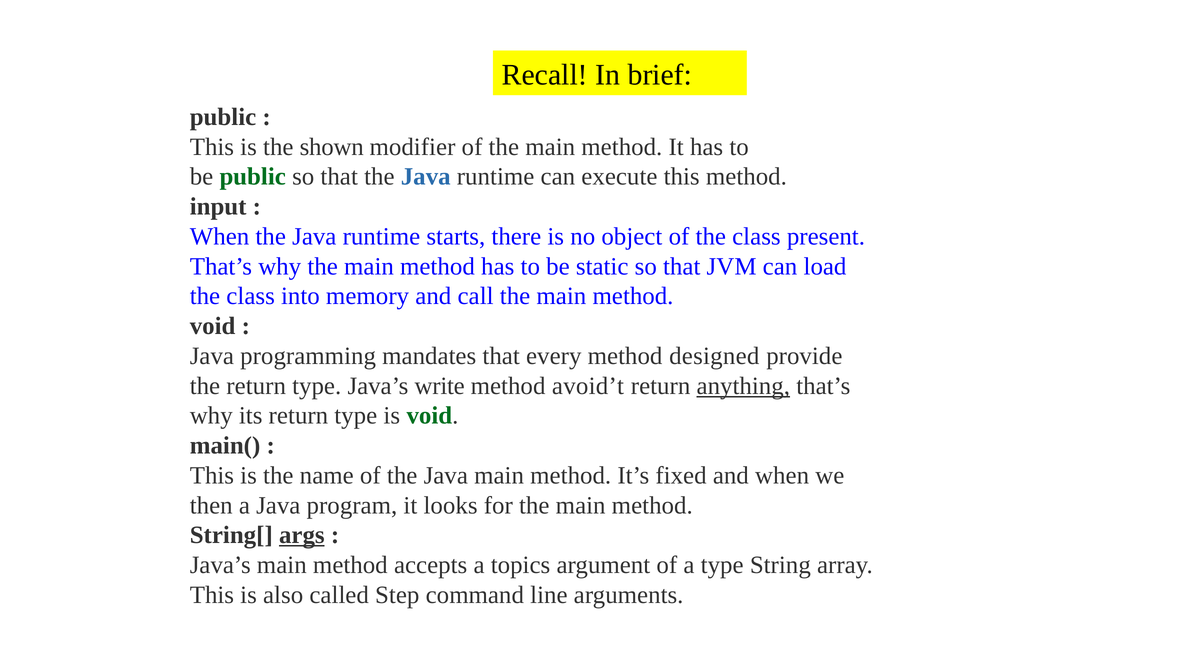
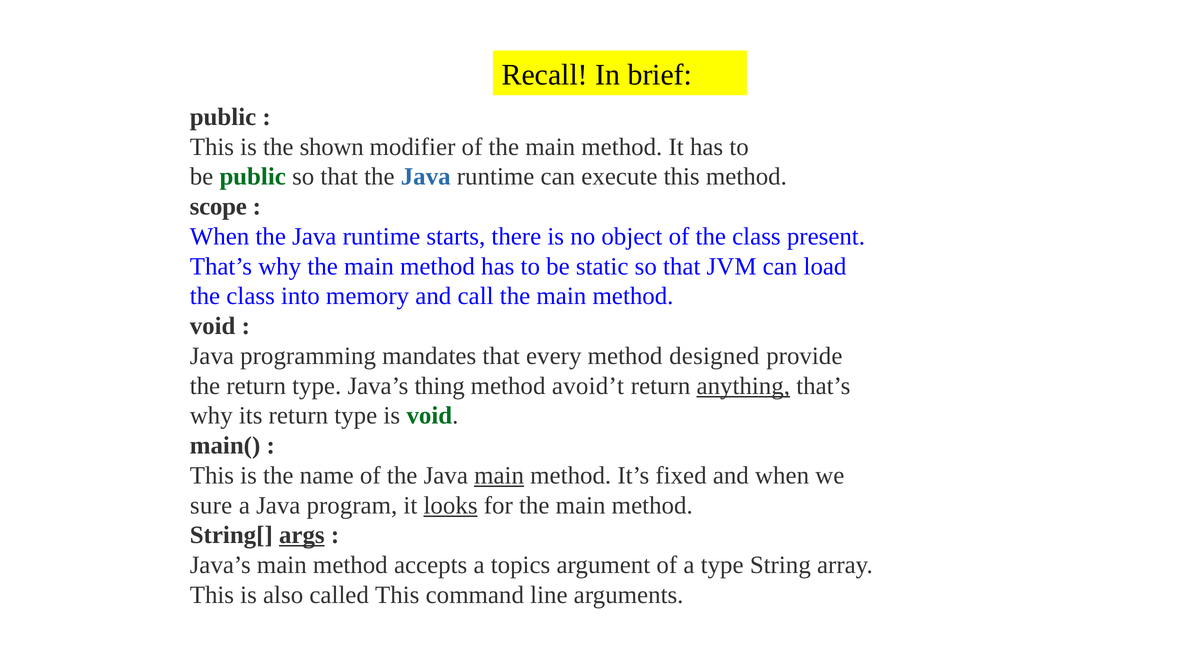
input: input -> scope
write: write -> thing
main at (499, 476) underline: none -> present
then: then -> sure
looks underline: none -> present
called Step: Step -> This
